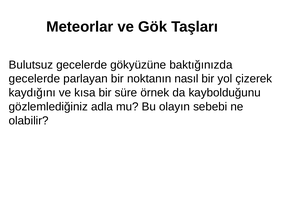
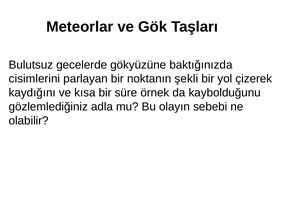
gecelerde at (34, 79): gecelerde -> cisimlerini
nasıl: nasıl -> şekli
